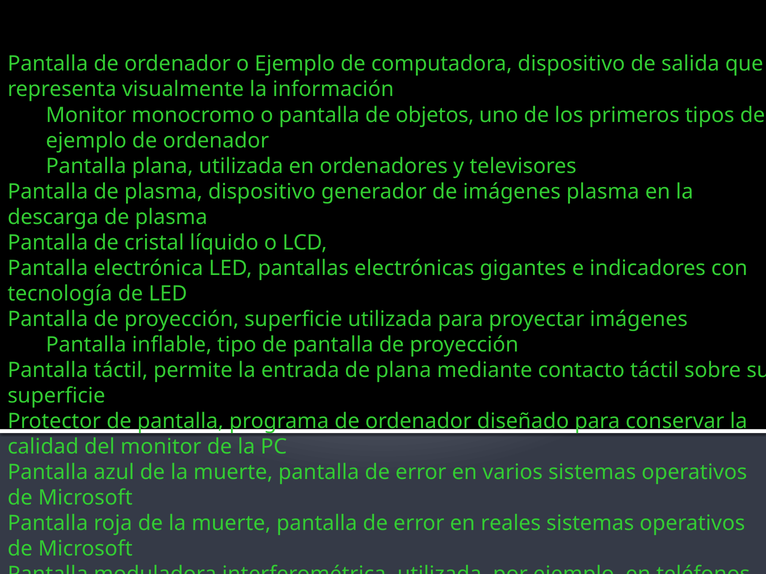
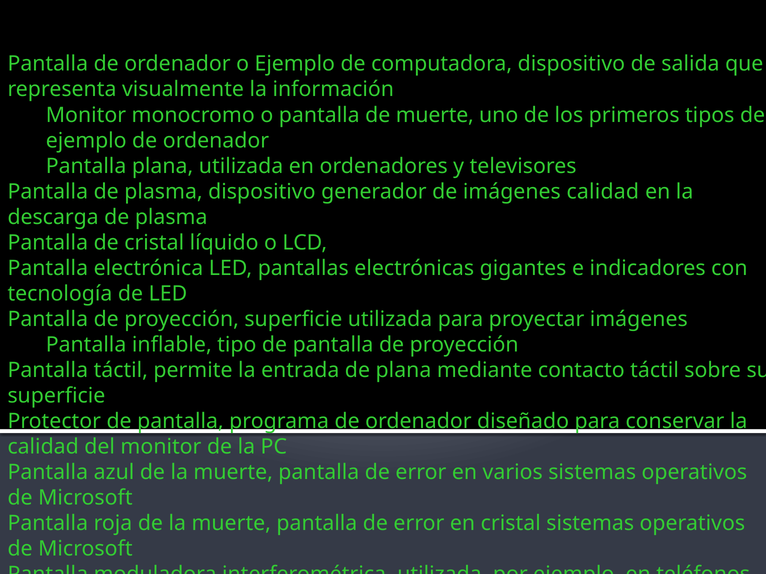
de objetos: objetos -> muerte
imágenes plasma: plasma -> calidad
en reales: reales -> cristal
